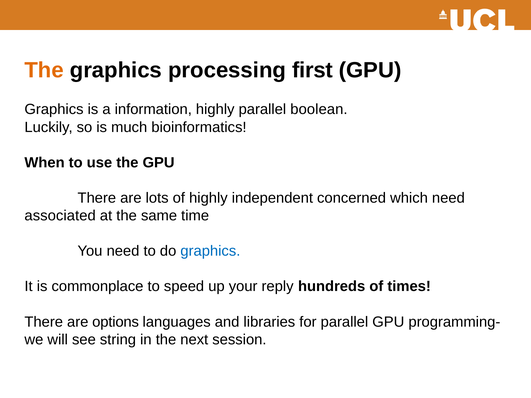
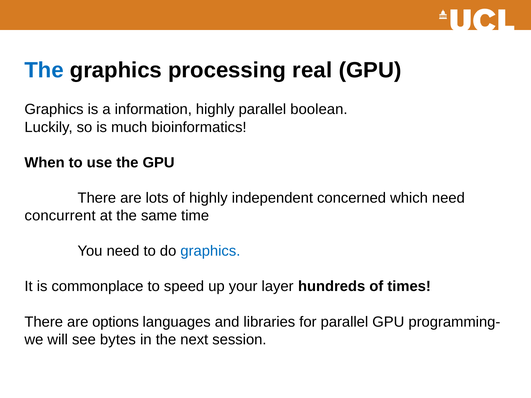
The at (44, 70) colour: orange -> blue
first: first -> real
associated: associated -> concurrent
reply: reply -> layer
string: string -> bytes
